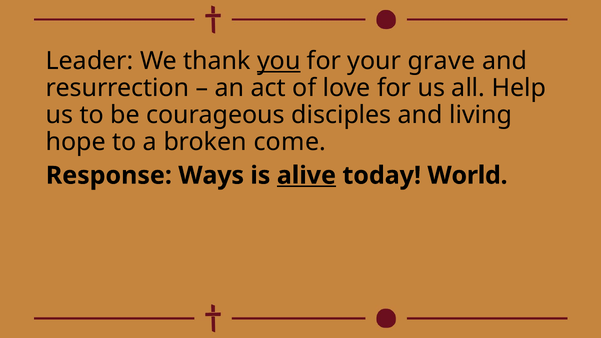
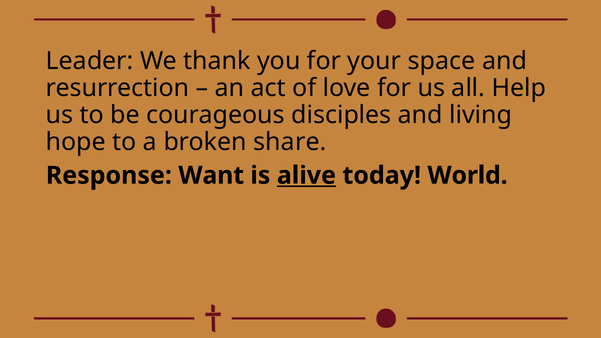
you underline: present -> none
grave: grave -> space
come: come -> share
Ways: Ways -> Want
